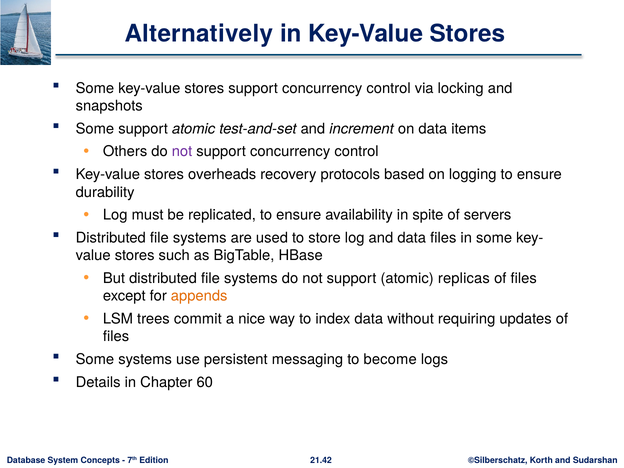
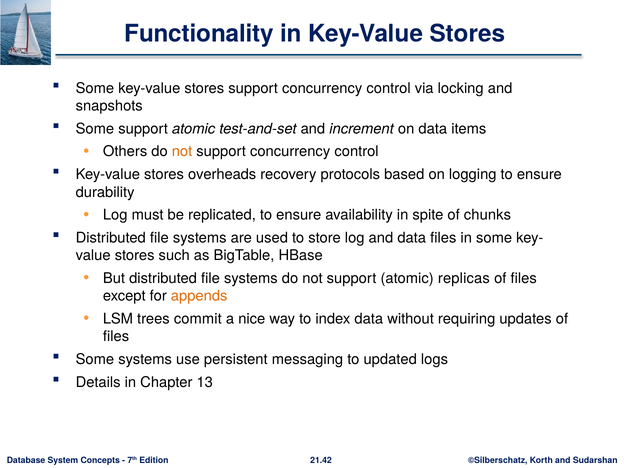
Alternatively: Alternatively -> Functionality
not at (182, 152) colour: purple -> orange
servers: servers -> chunks
become: become -> updated
60: 60 -> 13
